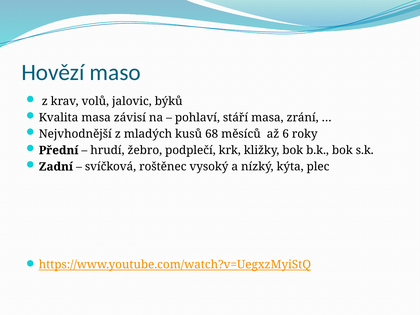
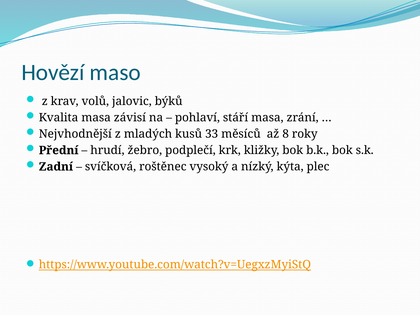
68: 68 -> 33
6: 6 -> 8
